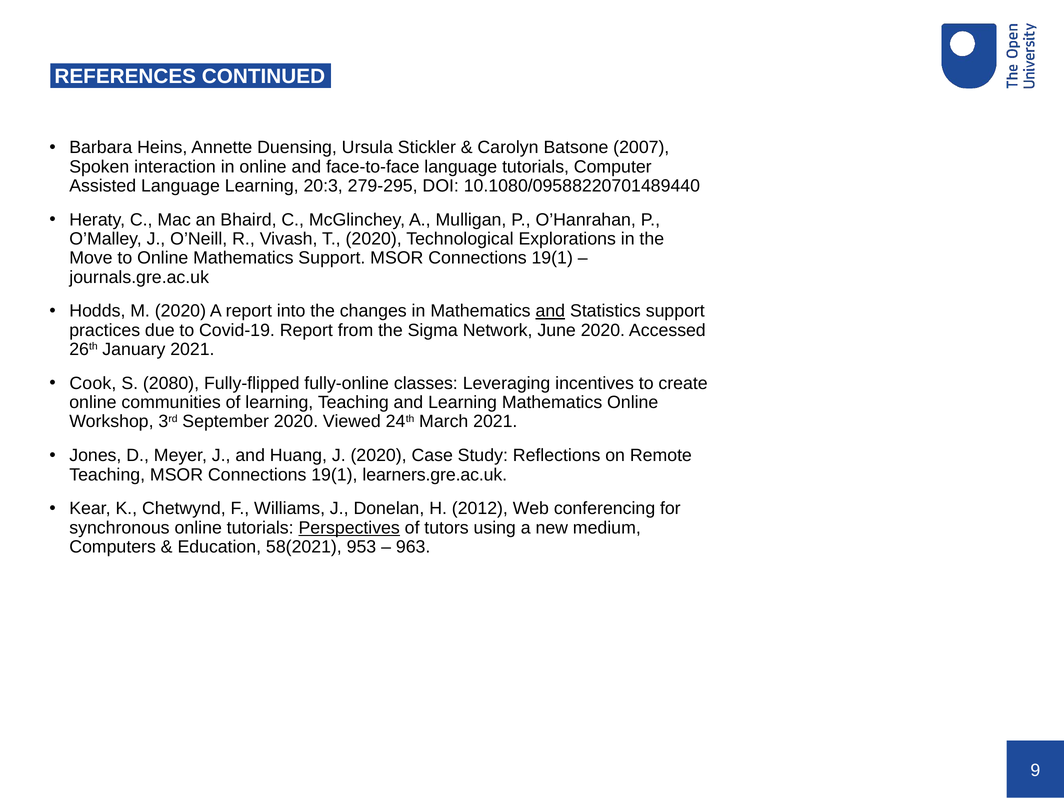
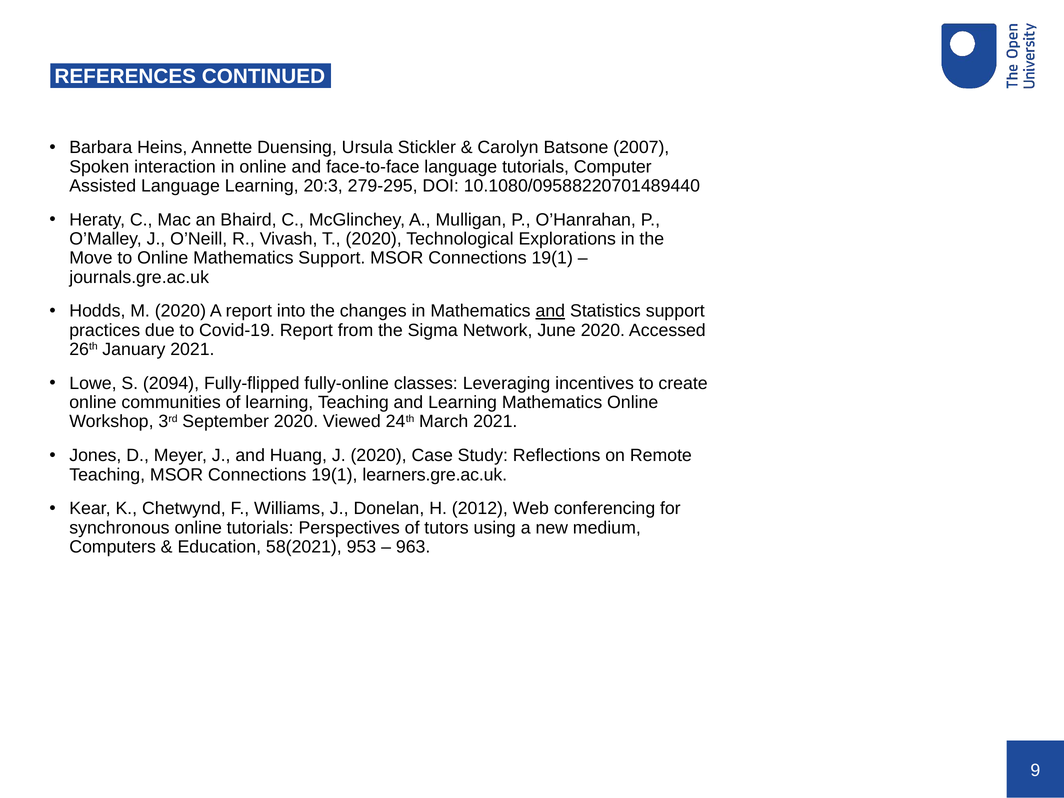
Cook: Cook -> Lowe
2080: 2080 -> 2094
Perspectives underline: present -> none
